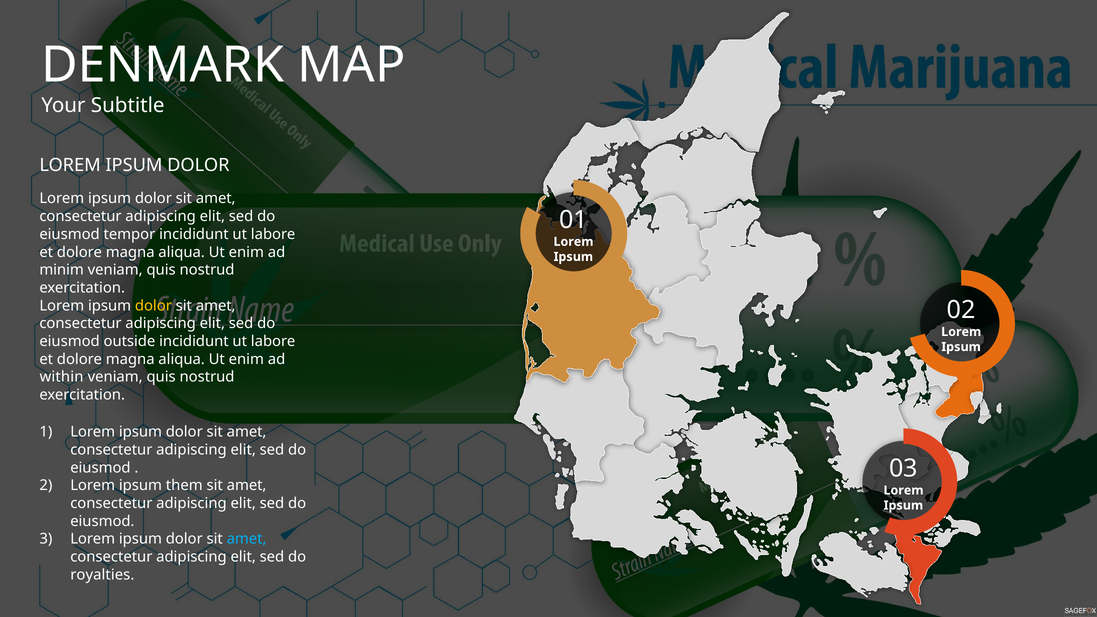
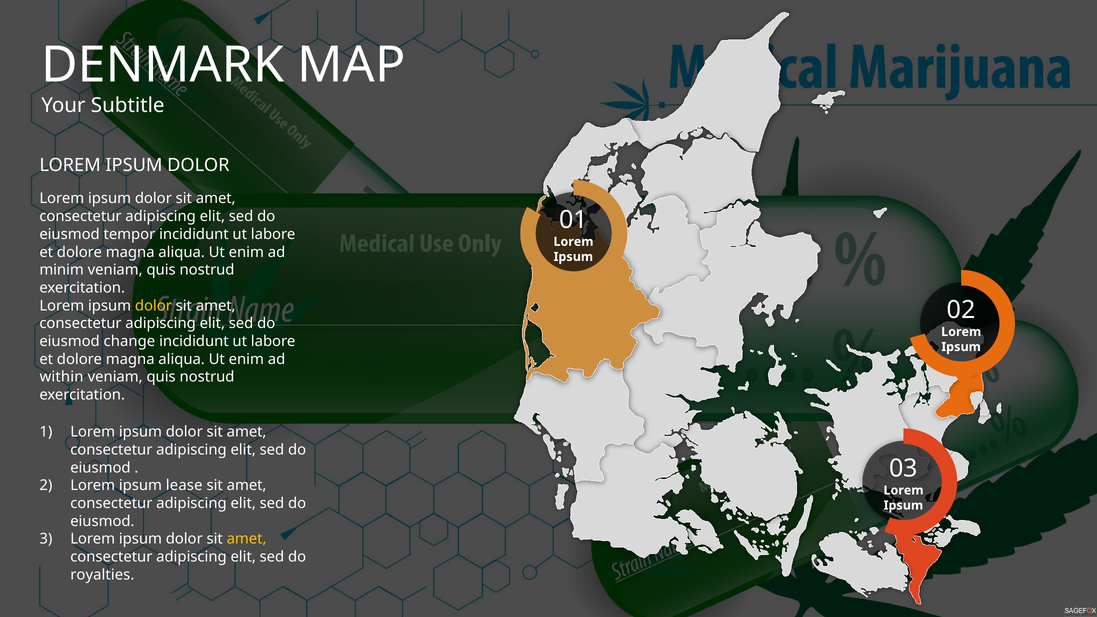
outside: outside -> change
them: them -> lease
amet at (247, 539) colour: light blue -> yellow
